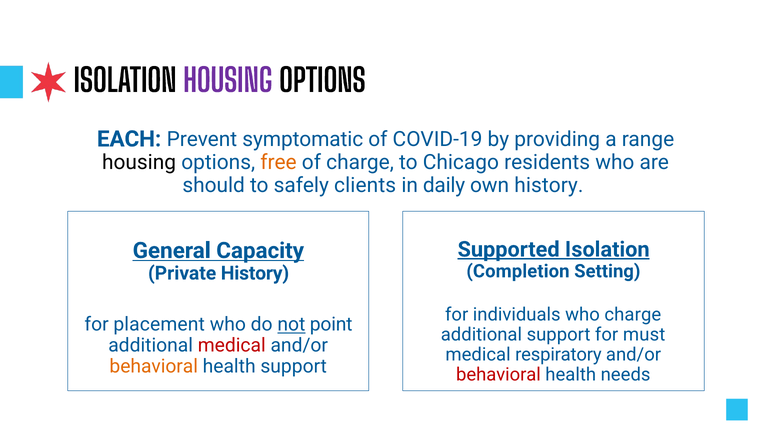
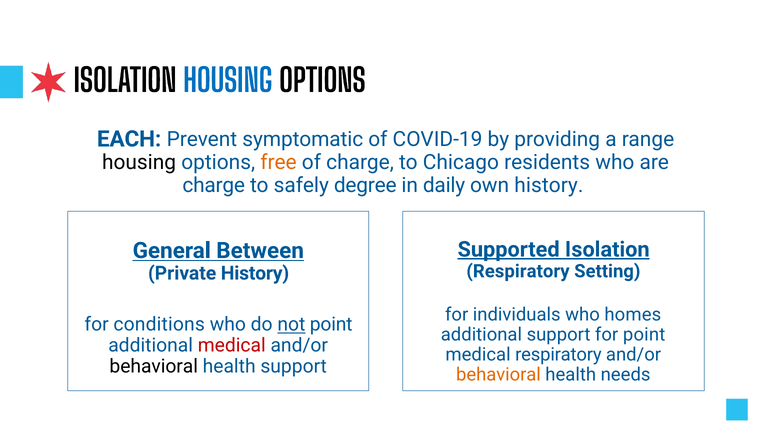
HOUSING at (228, 81) colour: purple -> blue
should at (214, 185): should -> charge
clients: clients -> degree
Capacity: Capacity -> Between
Completion at (518, 271): Completion -> Respiratory
who charge: charge -> homes
placement: placement -> conditions
for must: must -> point
behavioral at (154, 366) colour: orange -> black
behavioral at (498, 375) colour: red -> orange
